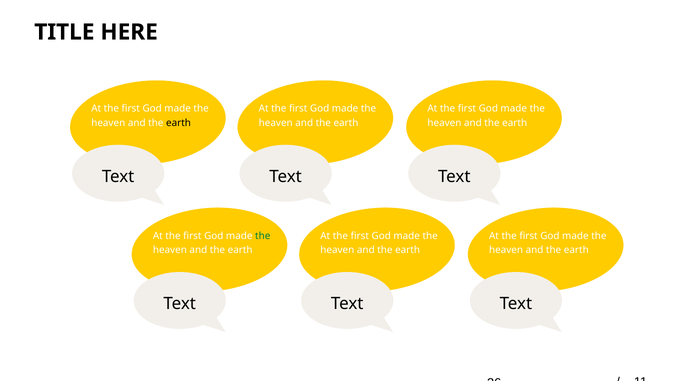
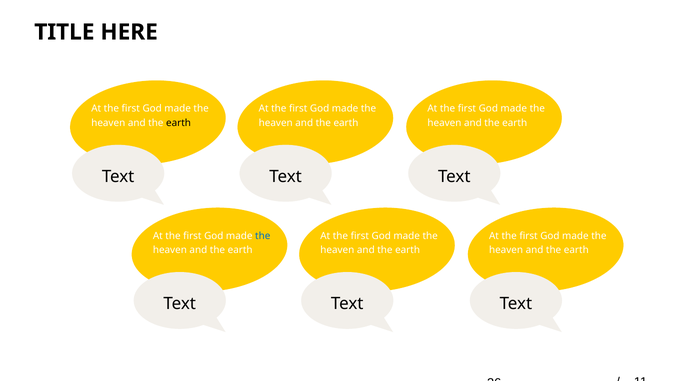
the at (263, 236) colour: green -> blue
